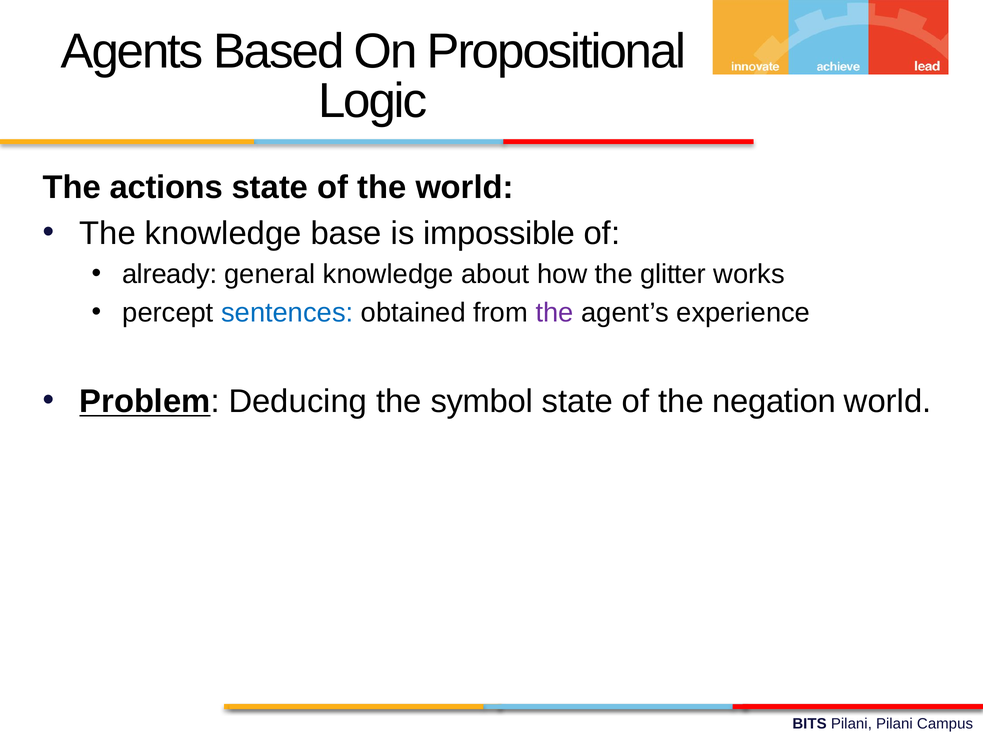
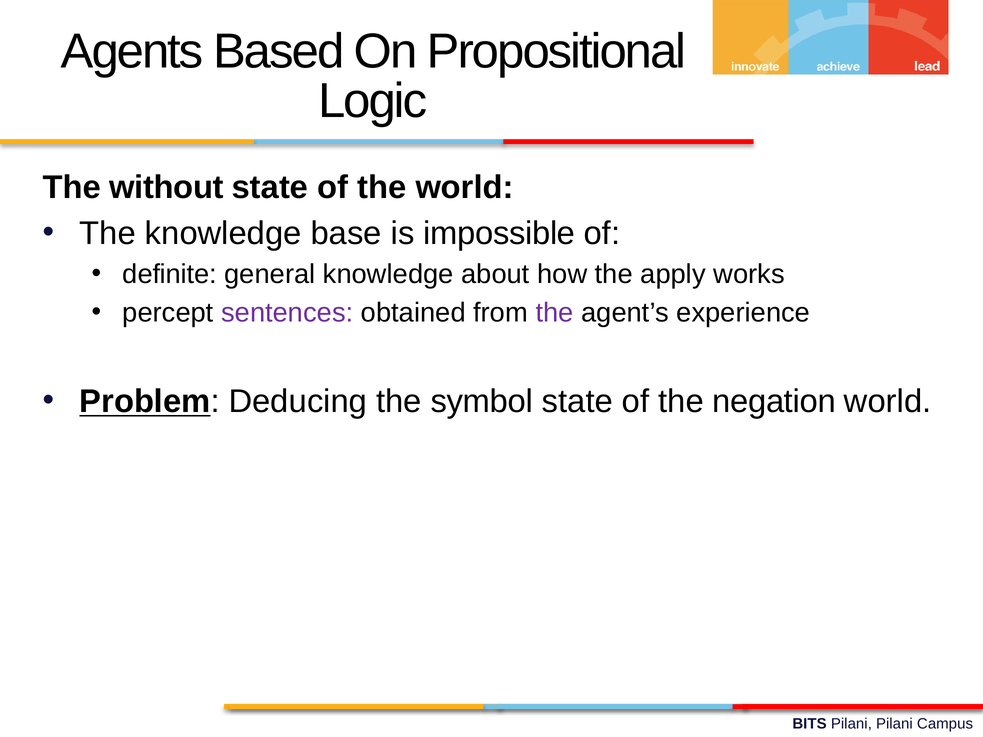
actions: actions -> without
already: already -> definite
glitter: glitter -> apply
sentences colour: blue -> purple
